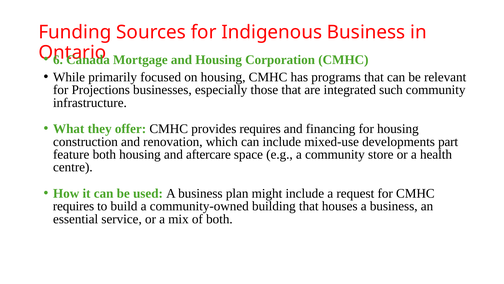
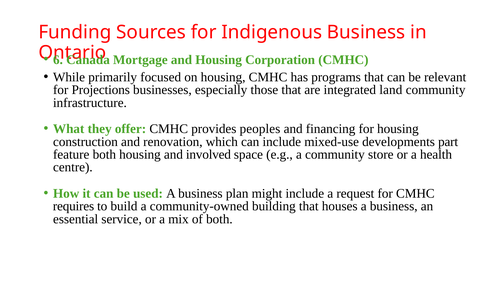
such: such -> land
provides requires: requires -> peoples
aftercare: aftercare -> involved
